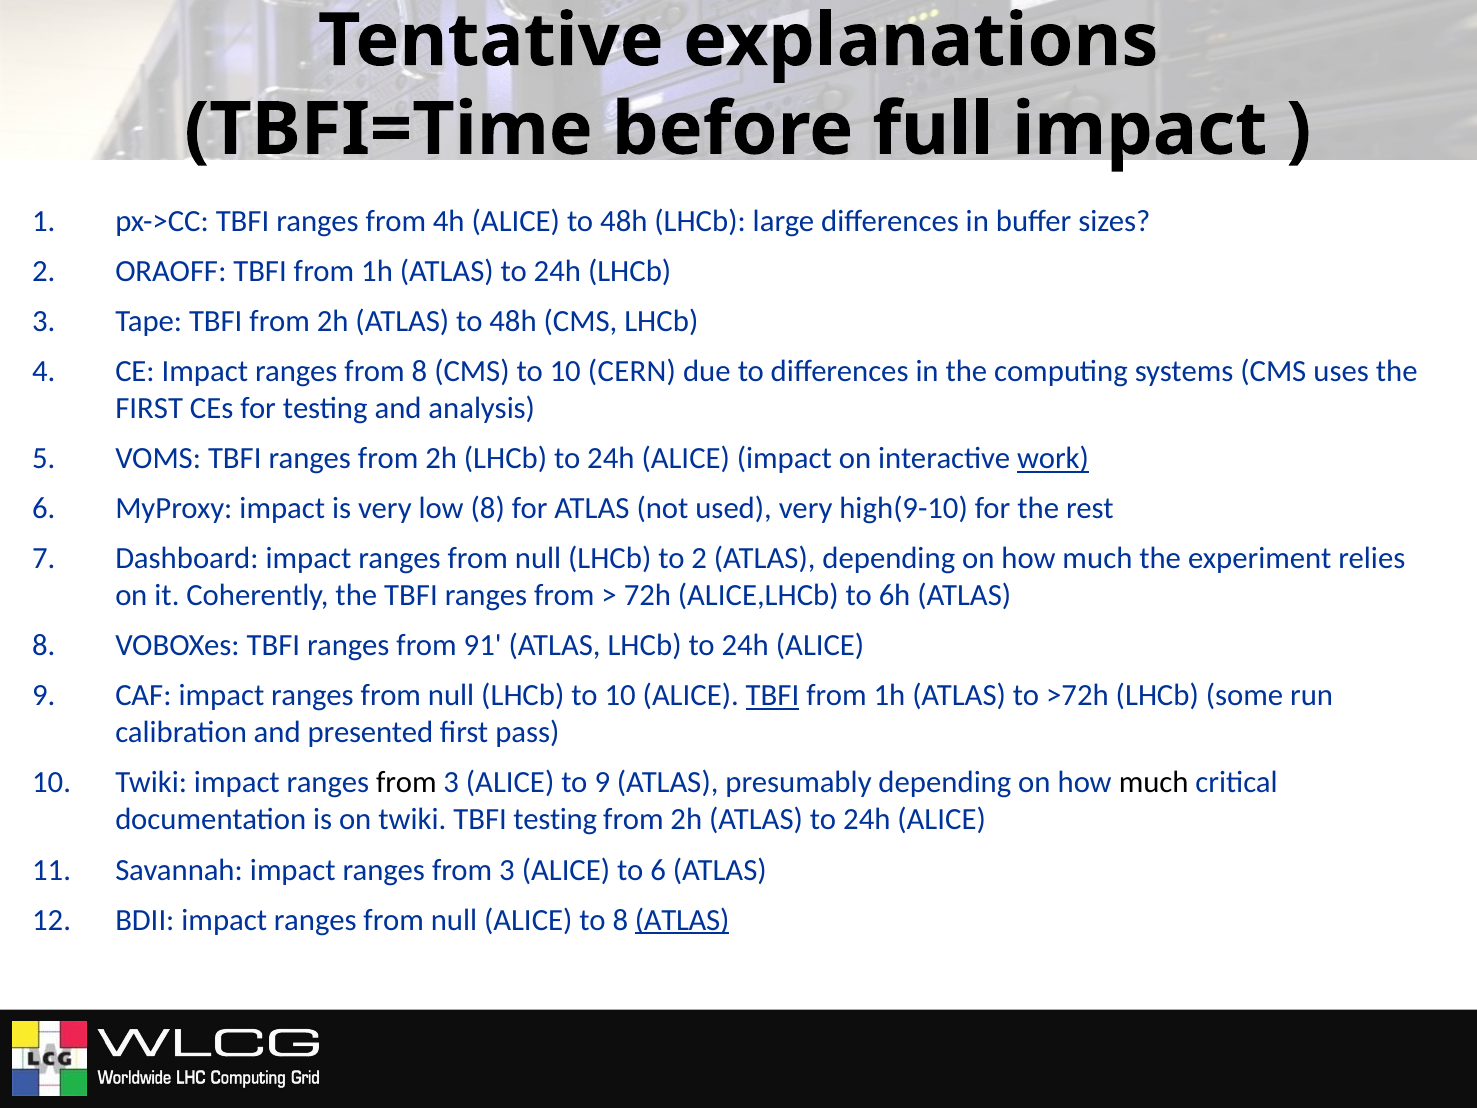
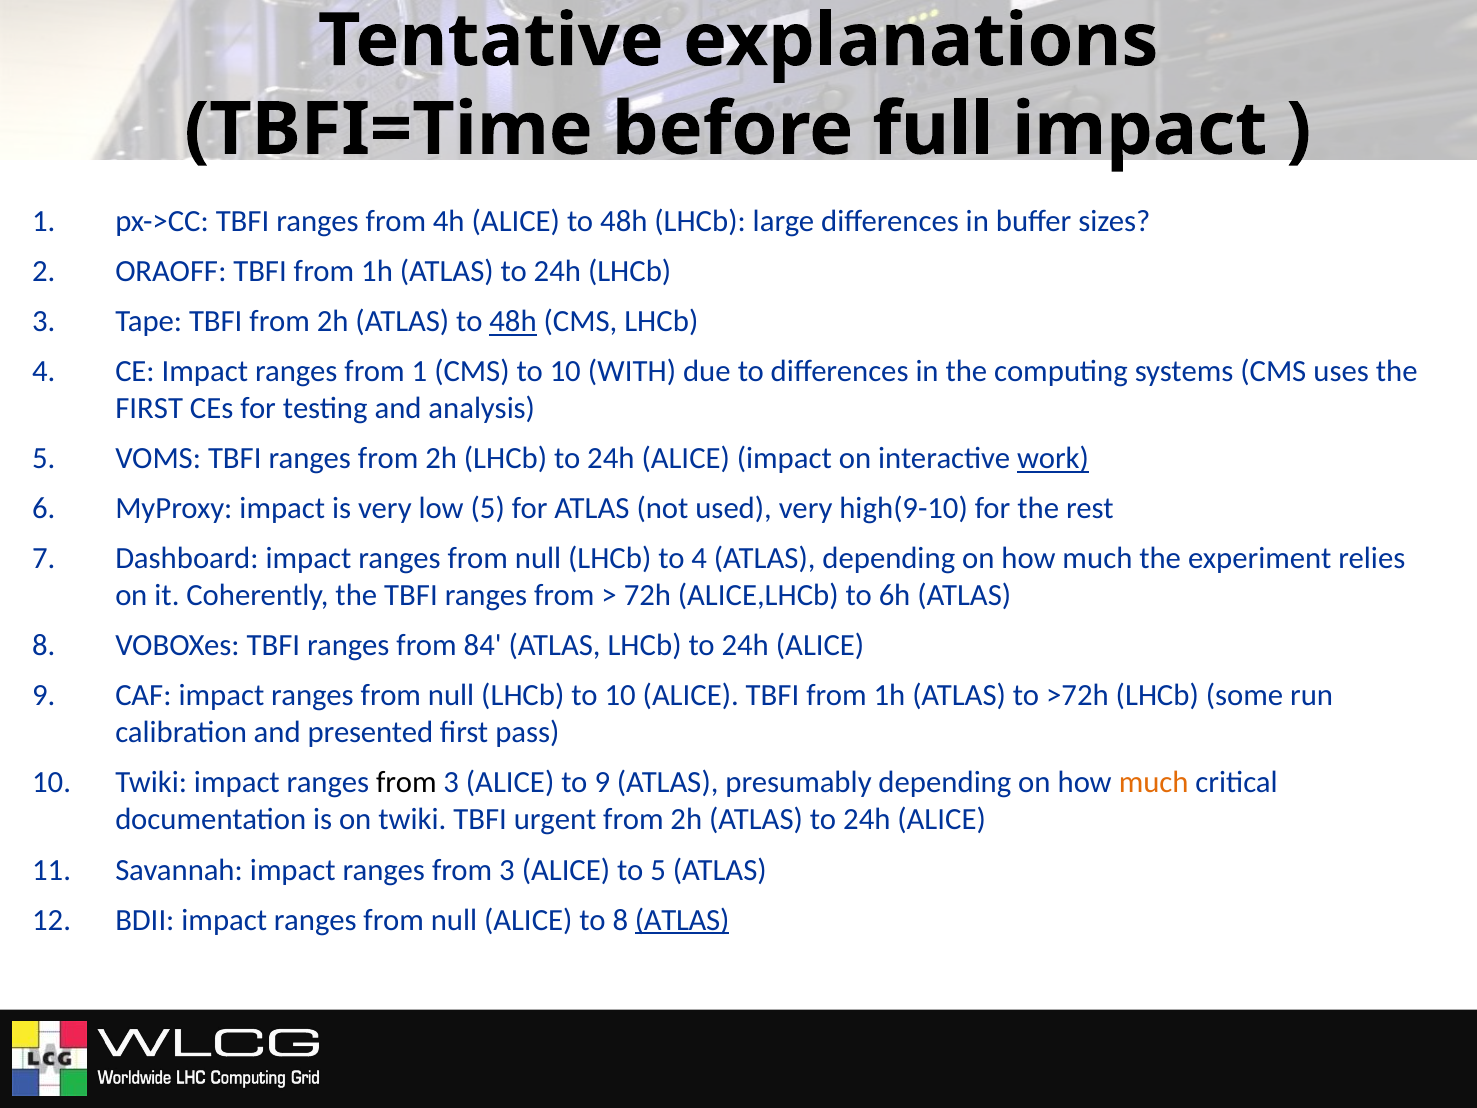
48h at (513, 321) underline: none -> present
from 8: 8 -> 1
CERN: CERN -> WITH
low 8: 8 -> 5
to 2: 2 -> 4
91: 91 -> 84
TBFI at (773, 696) underline: present -> none
much at (1154, 783) colour: black -> orange
TBFI testing: testing -> urgent
to 6: 6 -> 5
